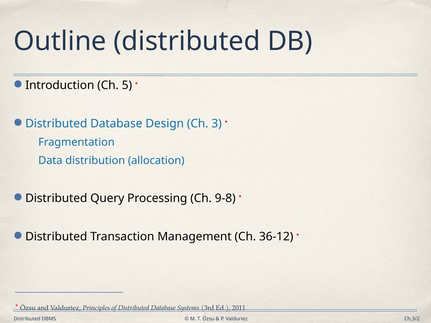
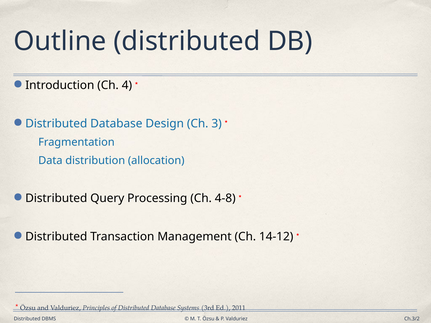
5: 5 -> 4
9-8: 9-8 -> 4-8
36-12: 36-12 -> 14-12
